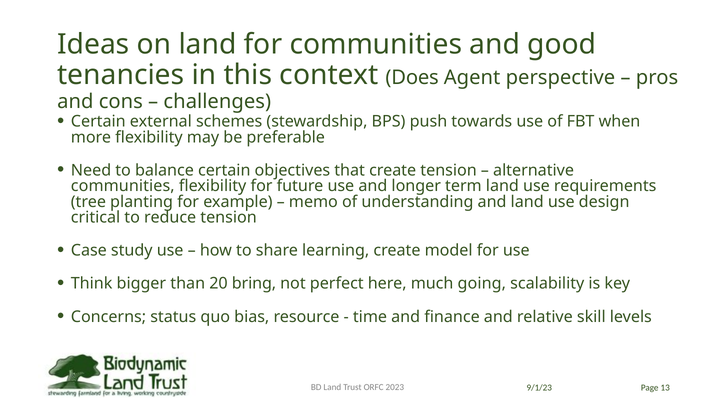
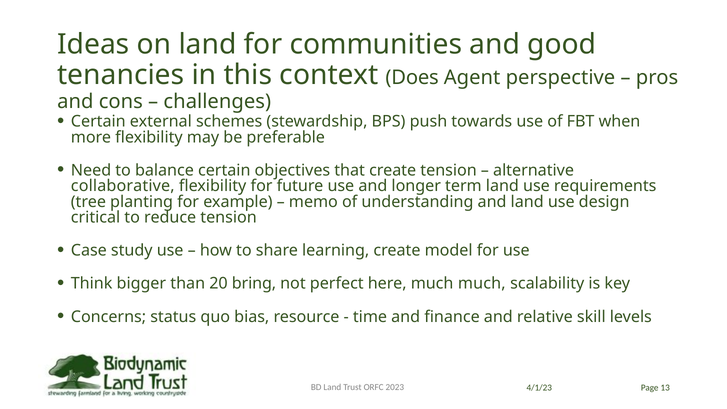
communities at (123, 186): communities -> collaborative
much going: going -> much
9/1/23: 9/1/23 -> 4/1/23
